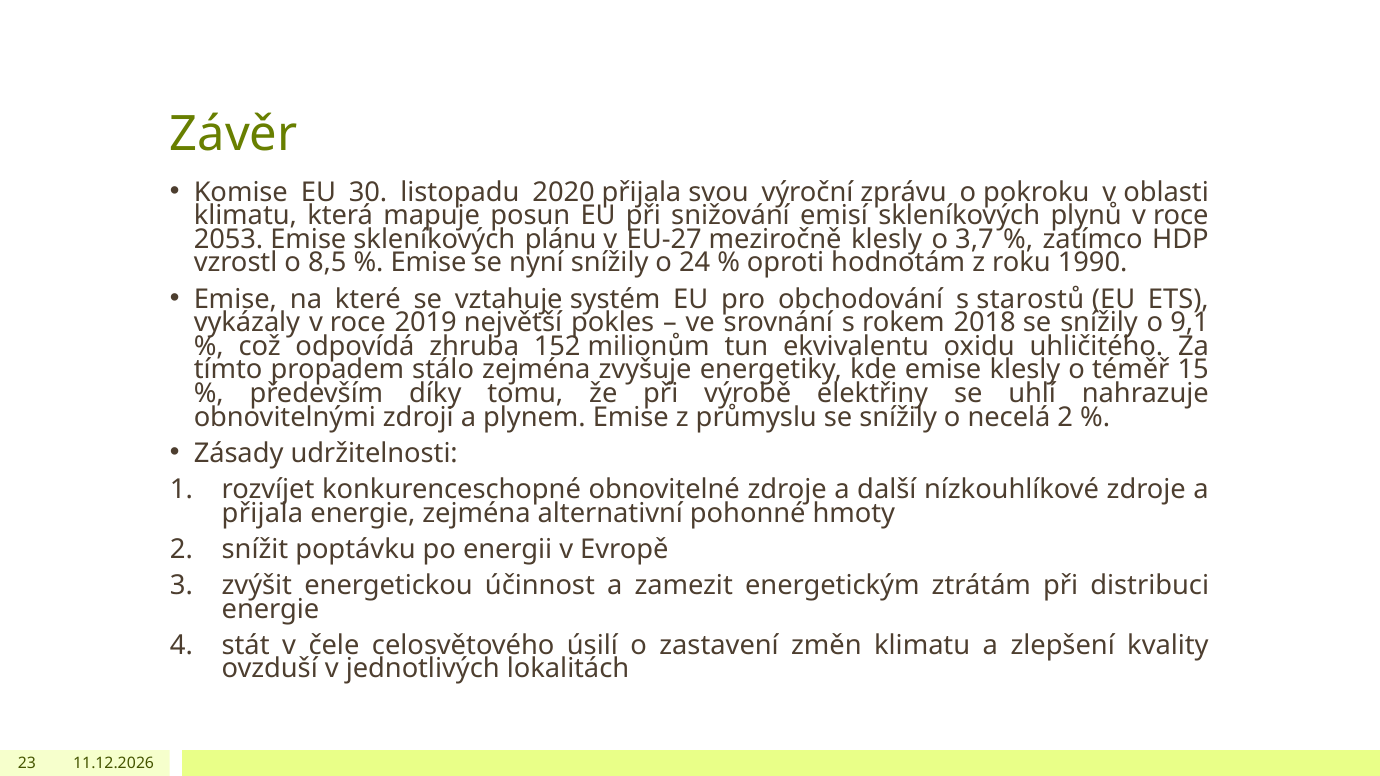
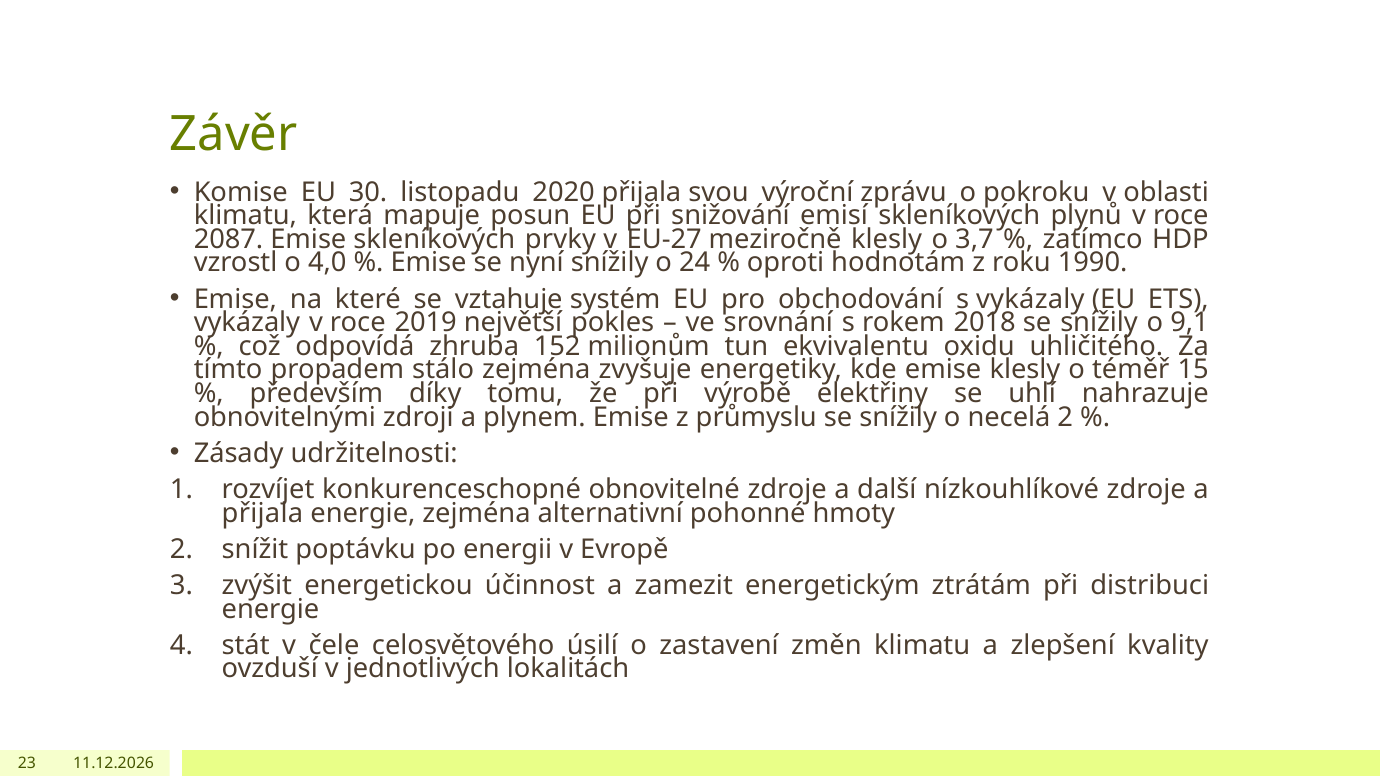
2053: 2053 -> 2087
plánu: plánu -> prvky
8,5: 8,5 -> 4,0
s starostů: starostů -> vykázaly
